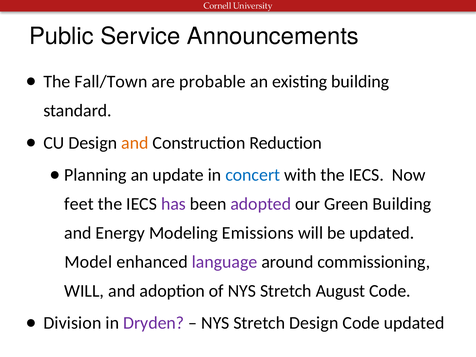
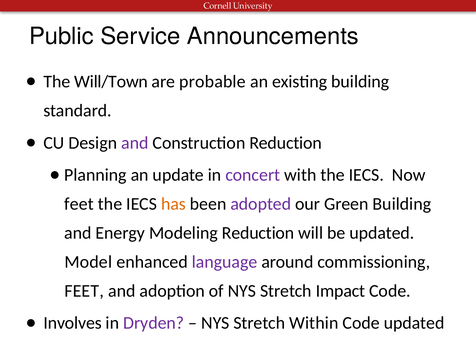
Fall/Town: Fall/Town -> Will/Town
and at (135, 143) colour: orange -> purple
concert colour: blue -> purple
has colour: purple -> orange
Modeling Emissions: Emissions -> Reduction
WILL at (84, 291): WILL -> FEET
August: August -> Impact
Division: Division -> Involves
Stretch Design: Design -> Within
